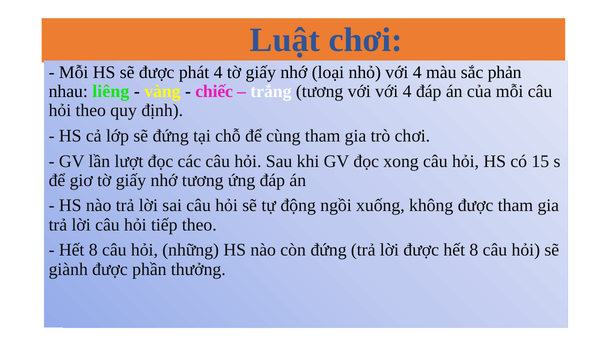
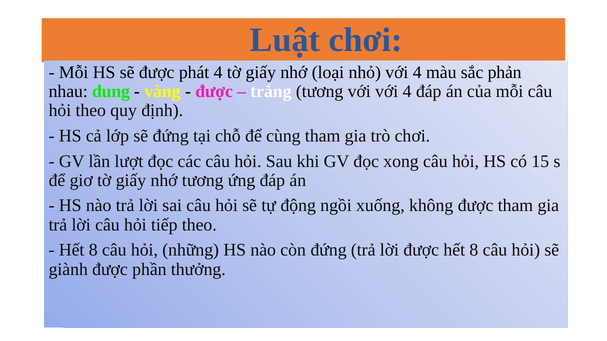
liêng: liêng -> dung
chiếc at (214, 91): chiếc -> được
